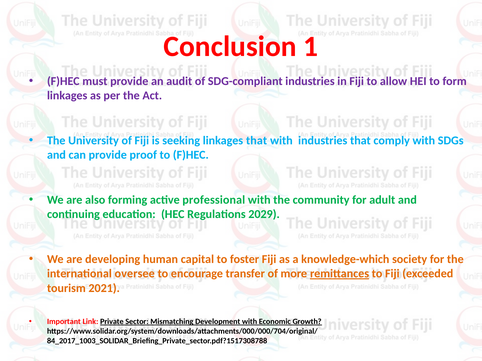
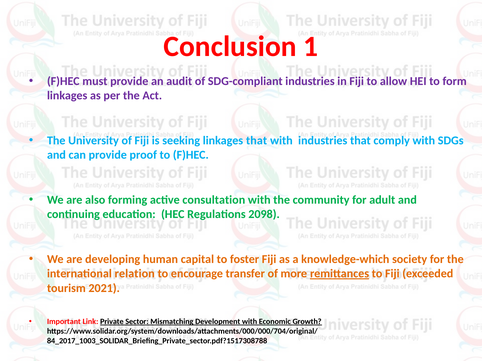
professional: professional -> consultation
2029: 2029 -> 2098
oversee: oversee -> relation
